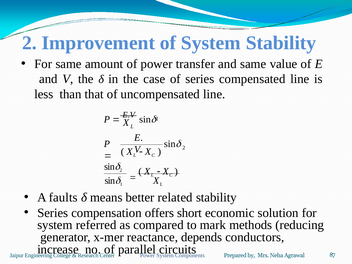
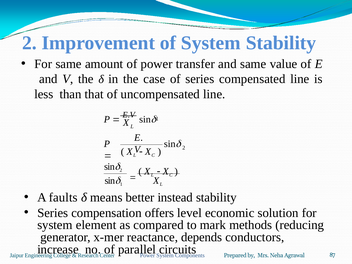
related: related -> instead
short: short -> level
referred: referred -> element
